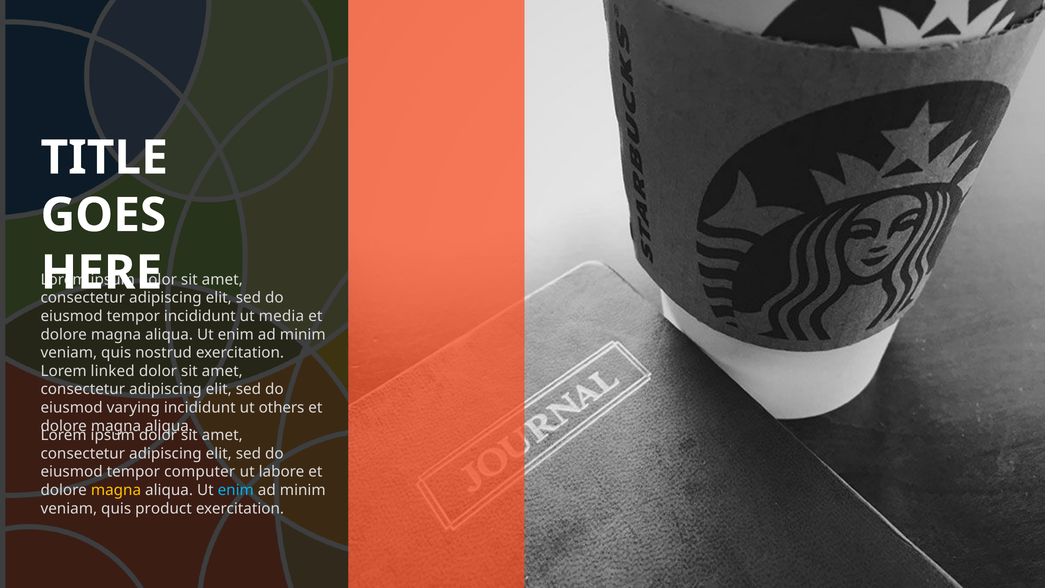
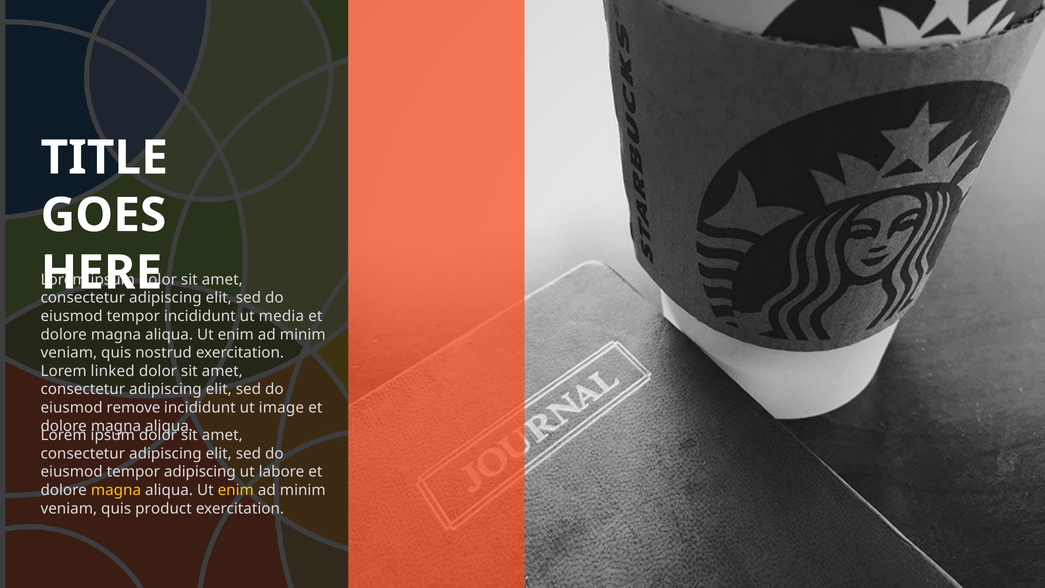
varying: varying -> remove
others: others -> image
tempor computer: computer -> adipiscing
enim at (236, 490) colour: light blue -> yellow
